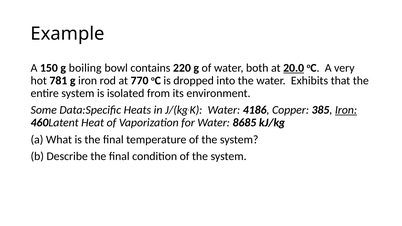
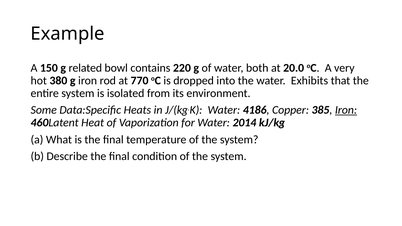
boiling: boiling -> related
20.0 underline: present -> none
781: 781 -> 380
8685: 8685 -> 2014
